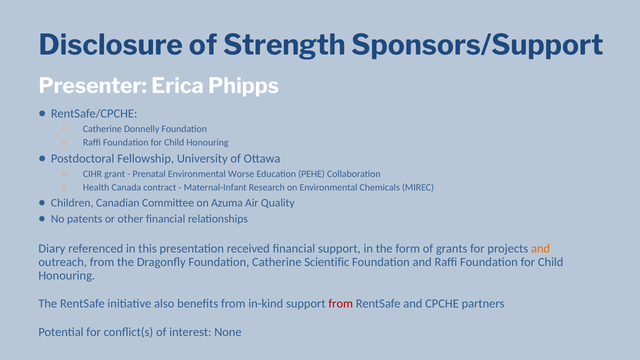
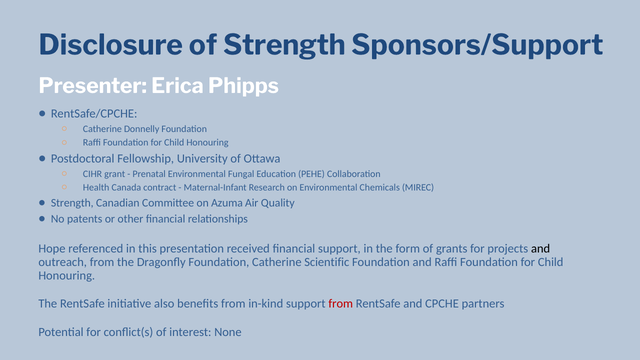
Worse: Worse -> Fungal
Children at (72, 203): Children -> Strength
Diary: Diary -> Hope
and at (541, 249) colour: orange -> black
